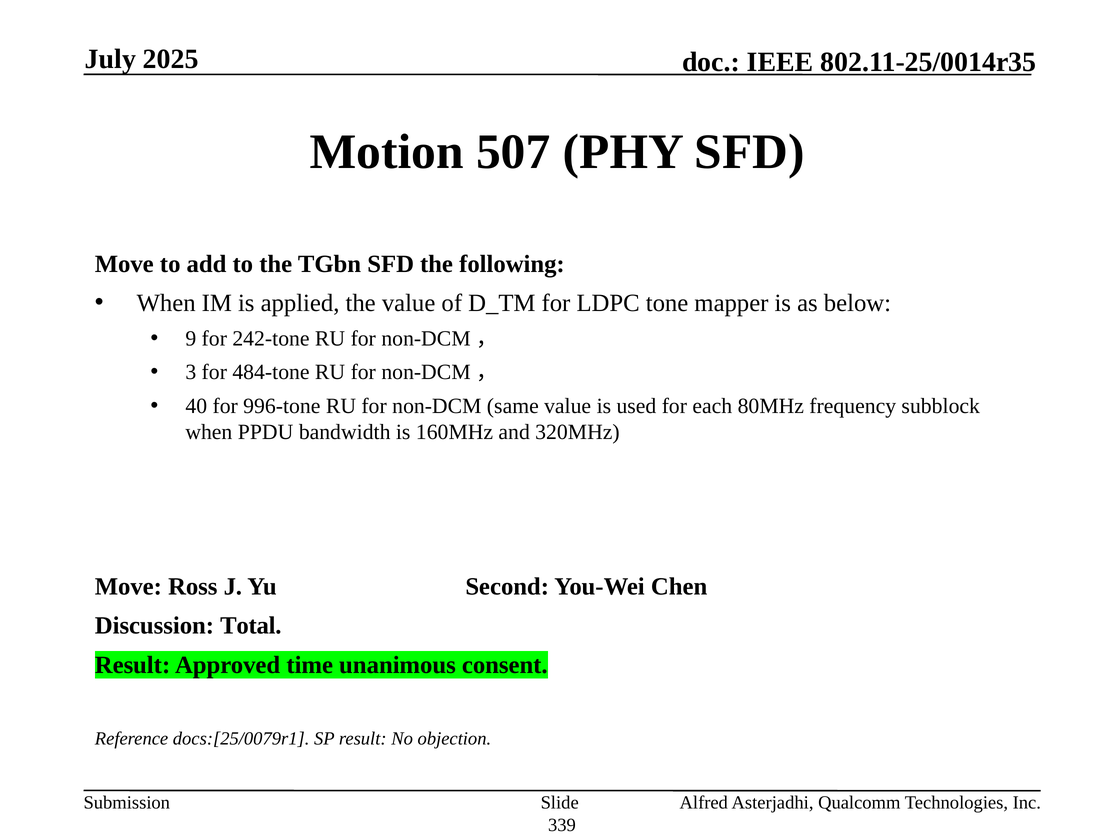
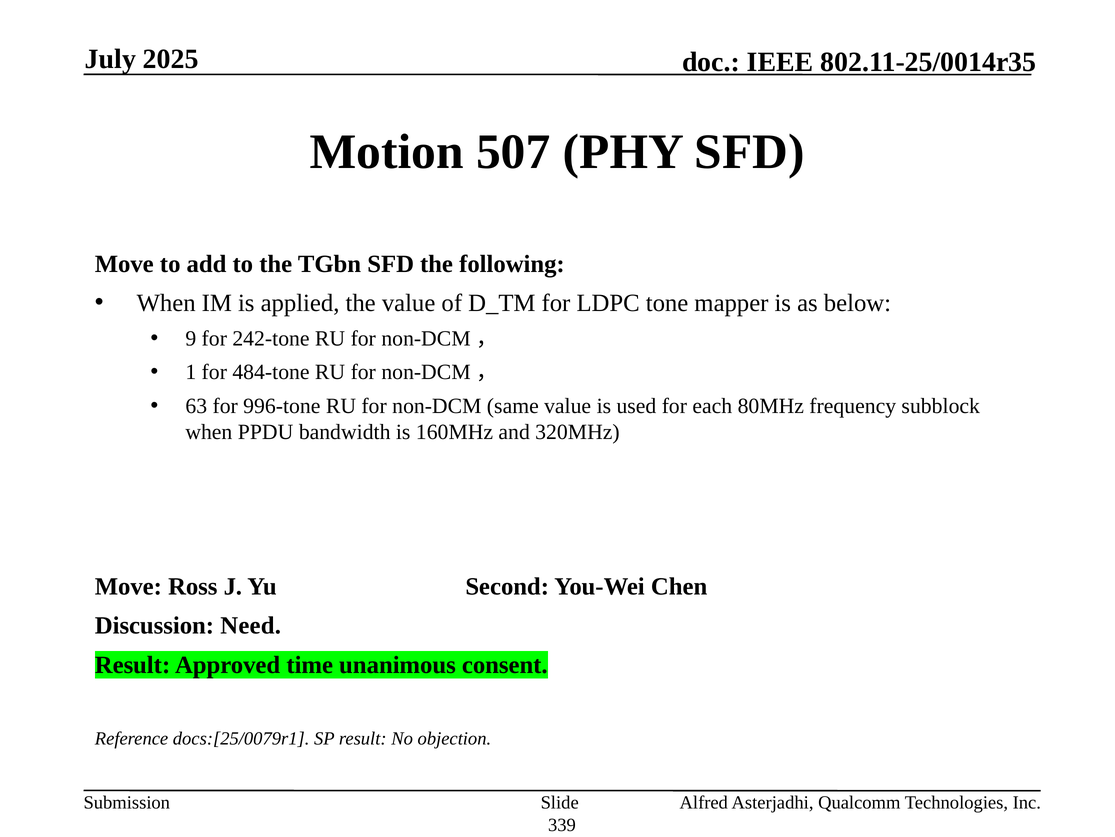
3: 3 -> 1
40: 40 -> 63
Total: Total -> Need
